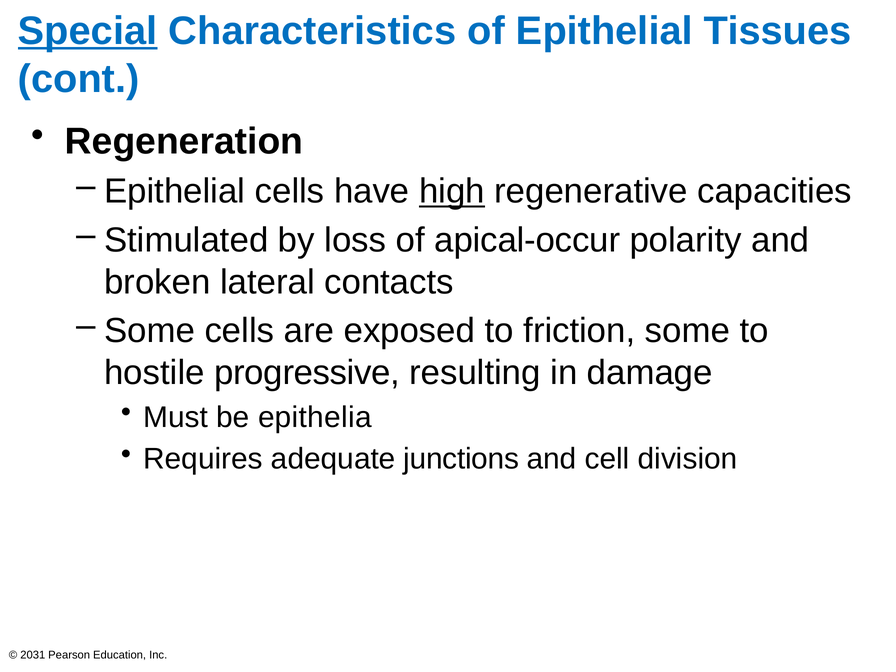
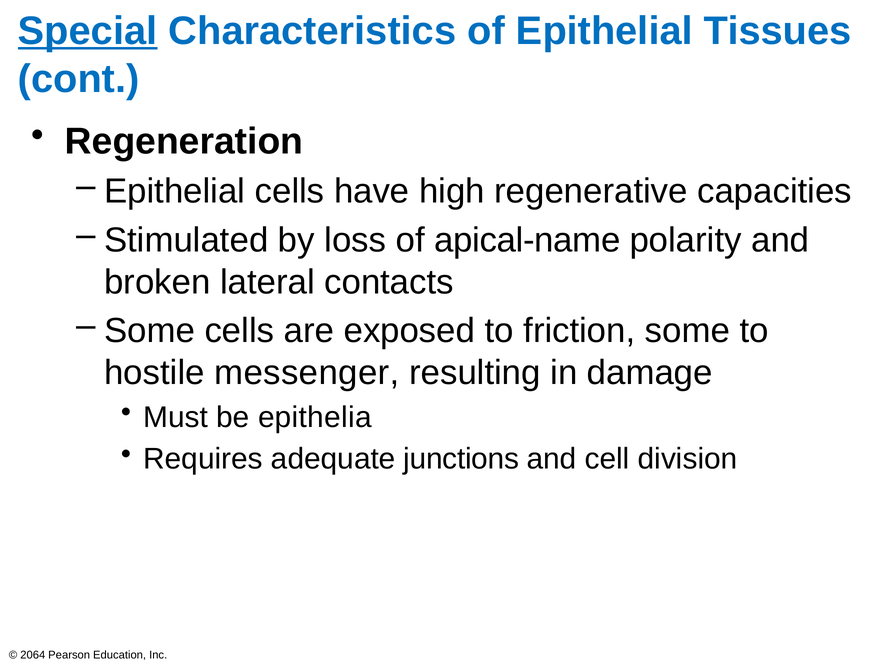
high underline: present -> none
apical-occur: apical-occur -> apical-name
progressive: progressive -> messenger
2031: 2031 -> 2064
